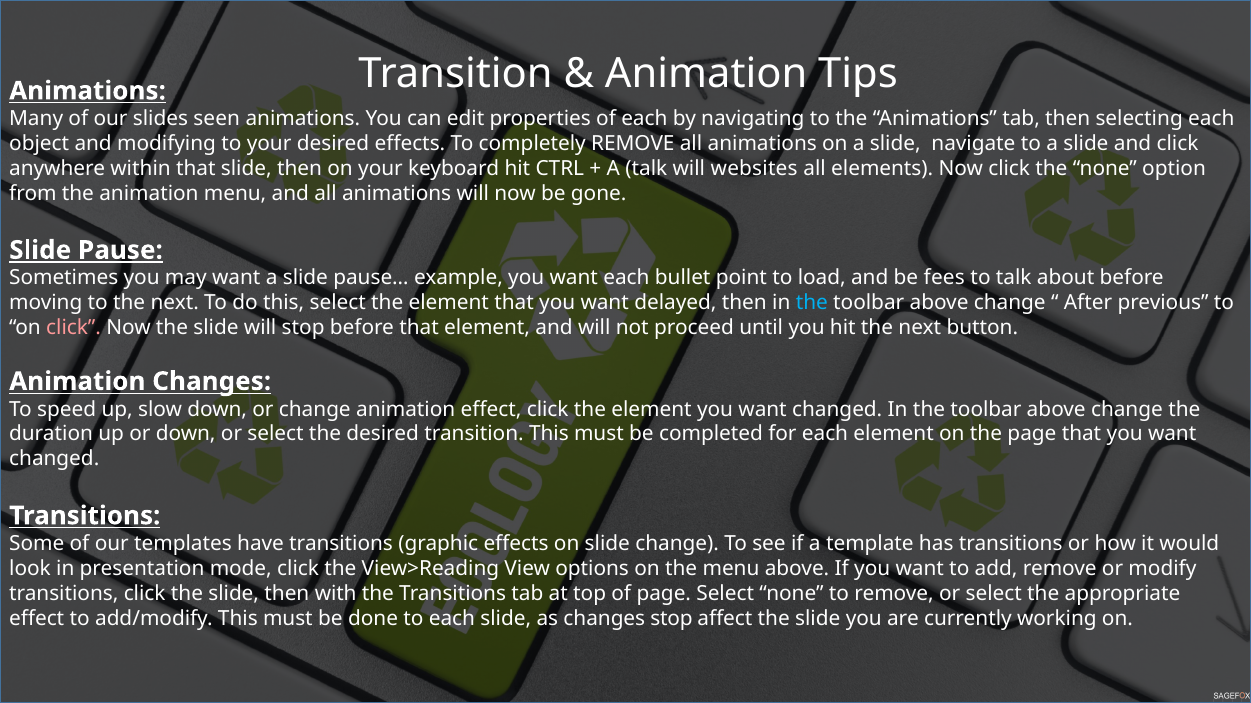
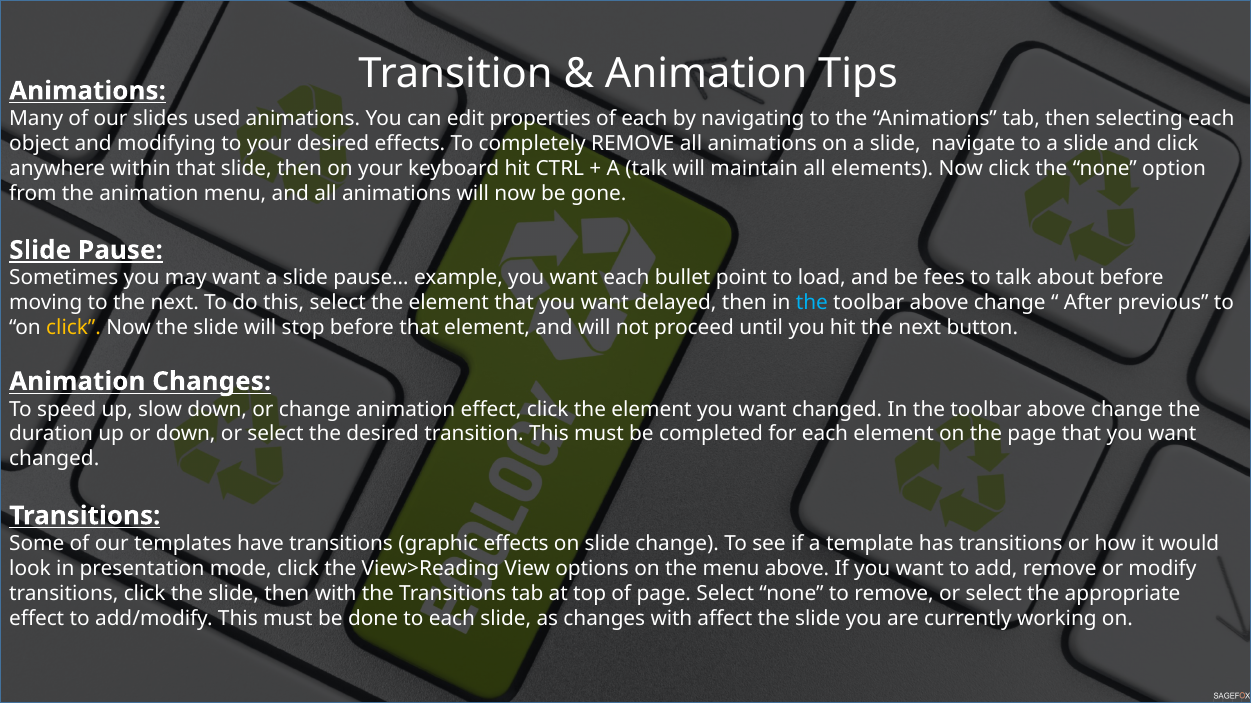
seen: seen -> used
websites: websites -> maintain
click at (74, 328) colour: pink -> yellow
changes stop: stop -> with
